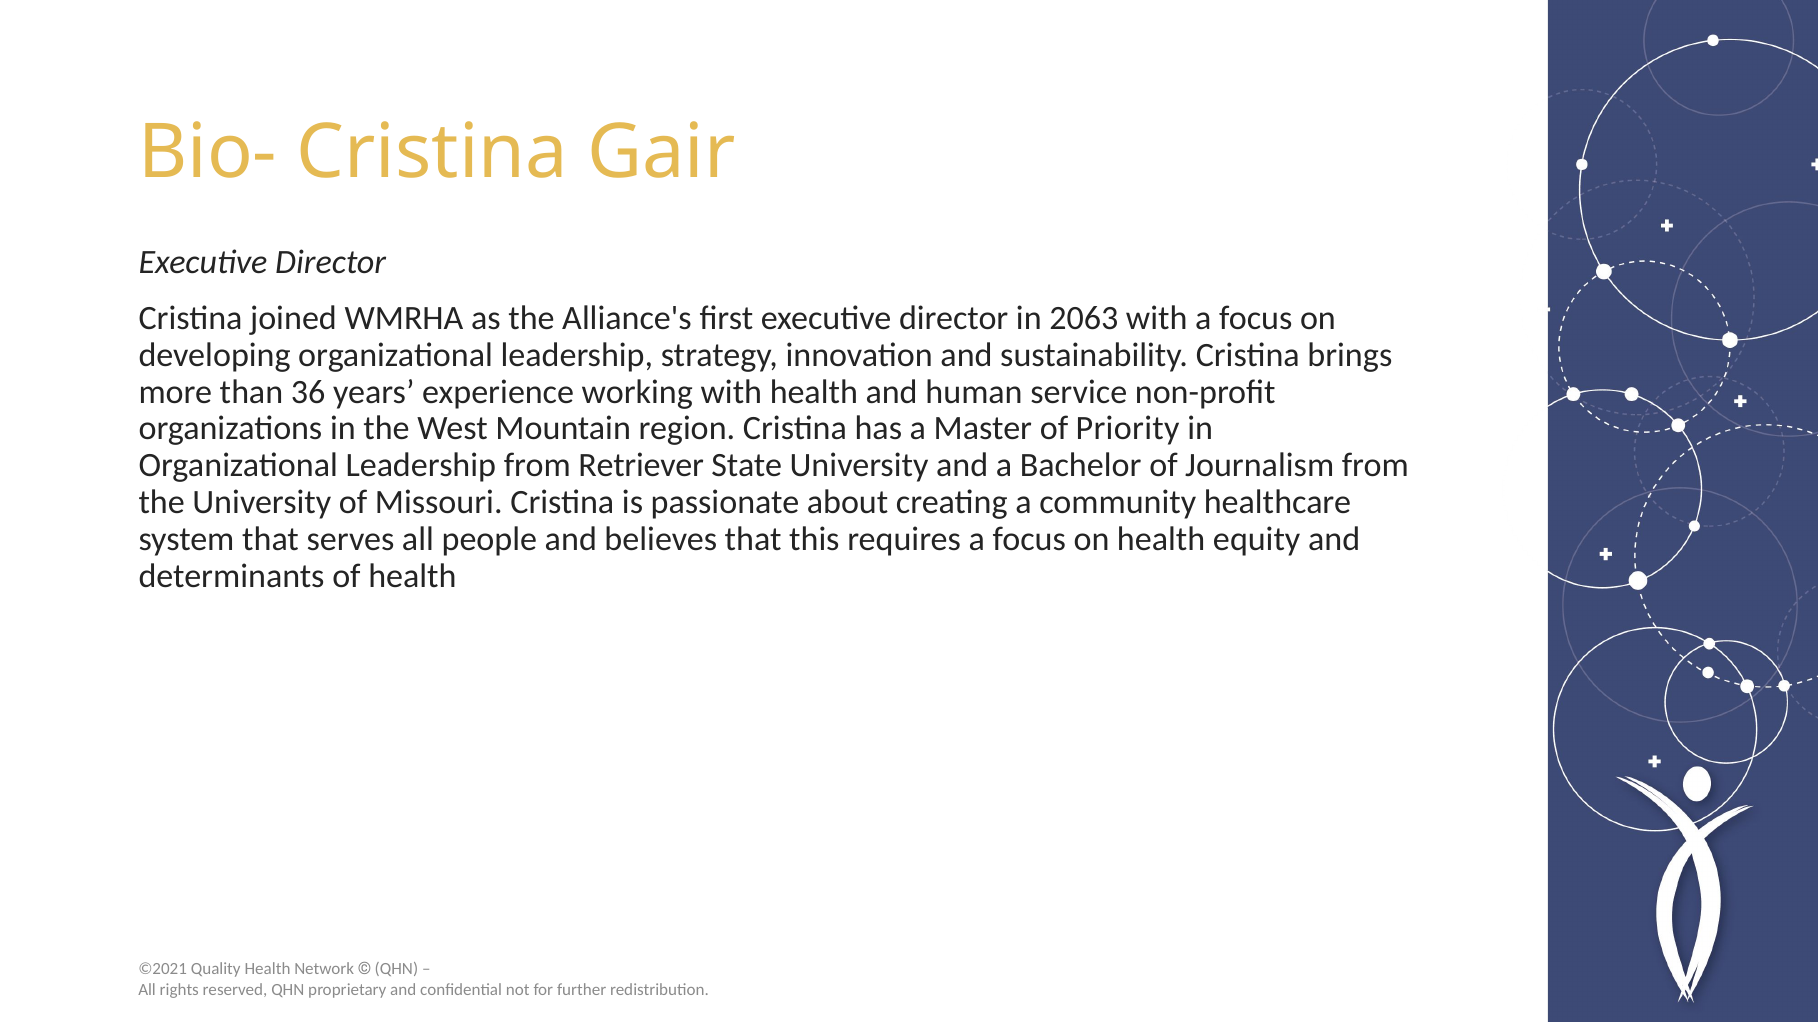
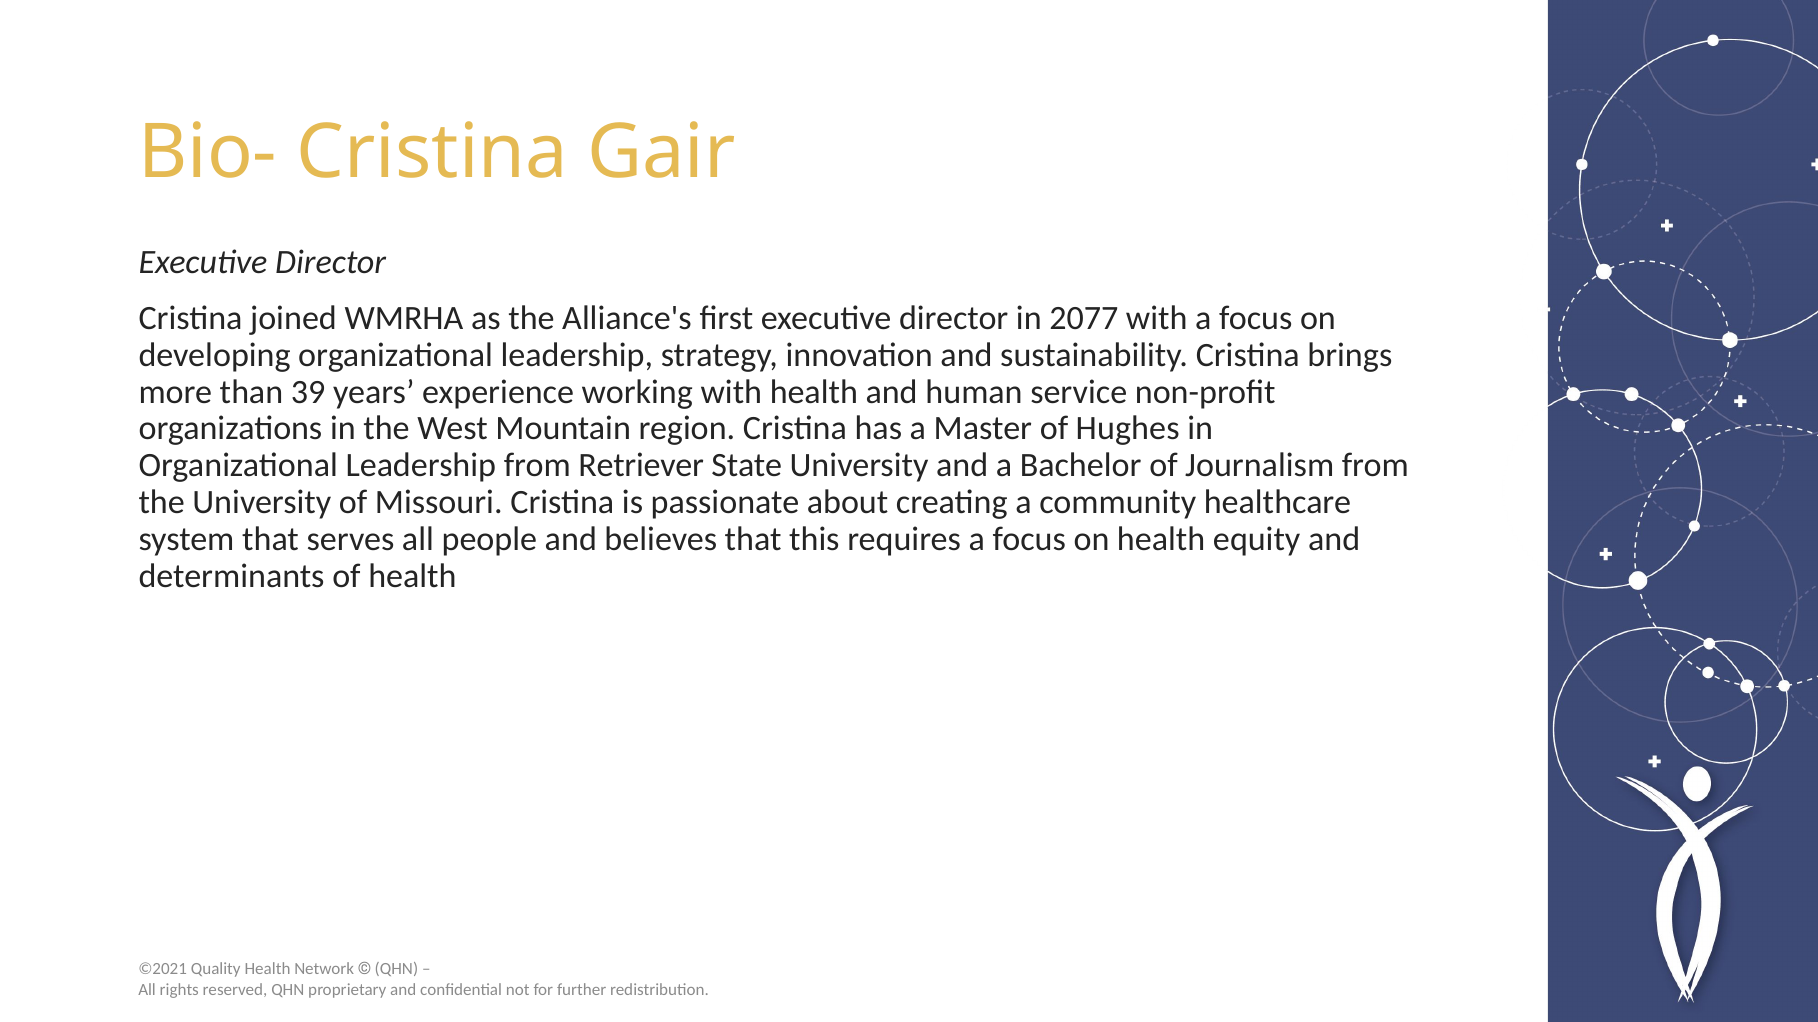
2063: 2063 -> 2077
36: 36 -> 39
Priority: Priority -> Hughes
